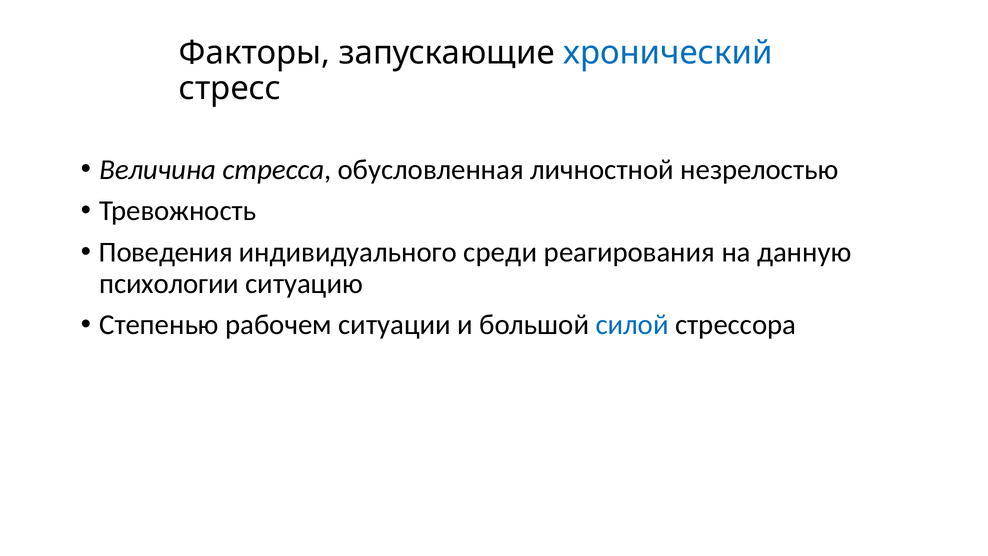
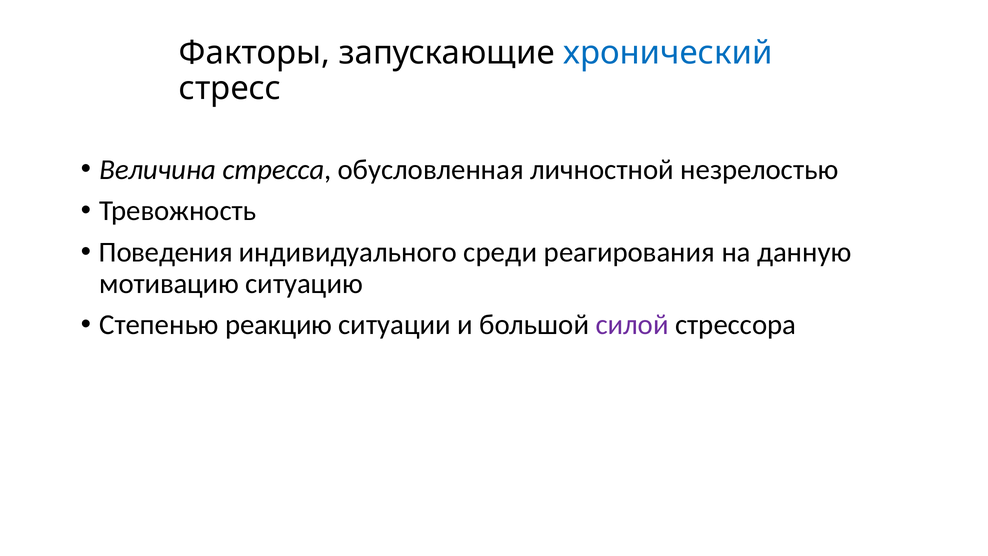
психологии: психологии -> мотивацию
рабочем: рабочем -> реакцию
силой colour: blue -> purple
